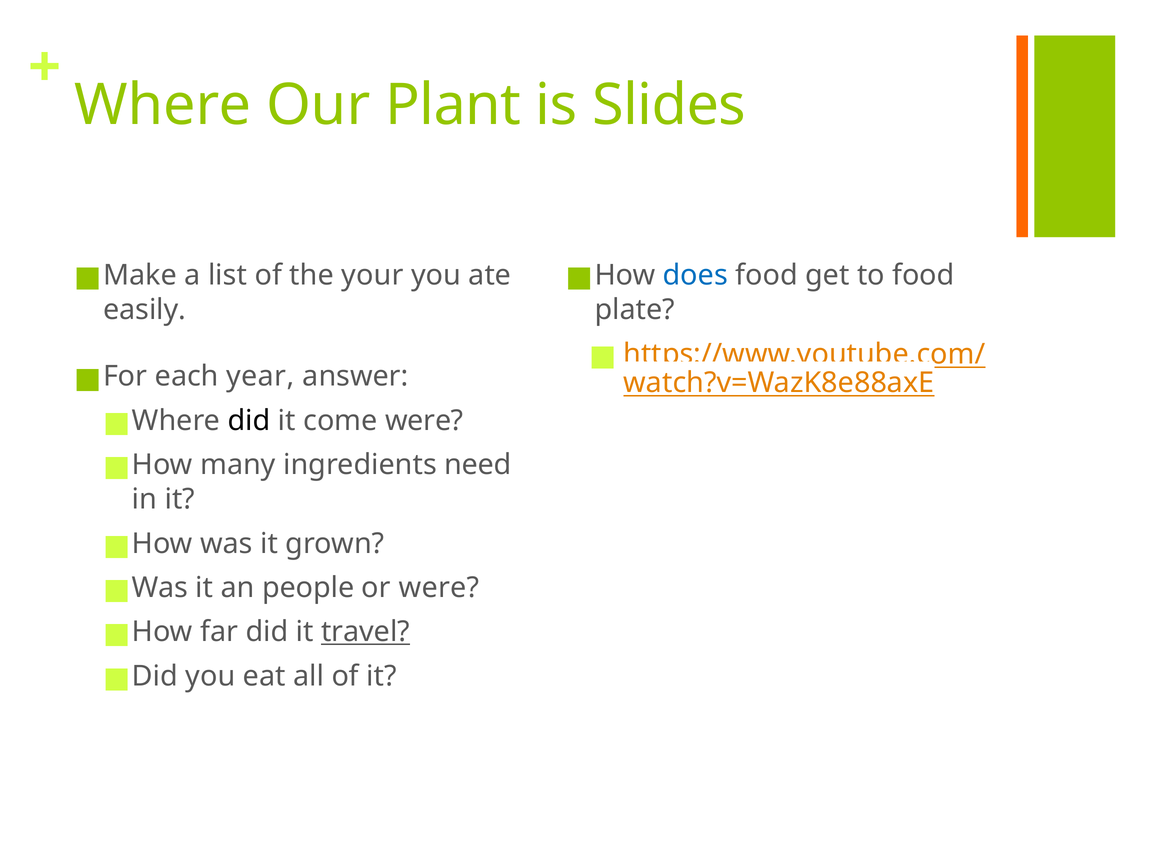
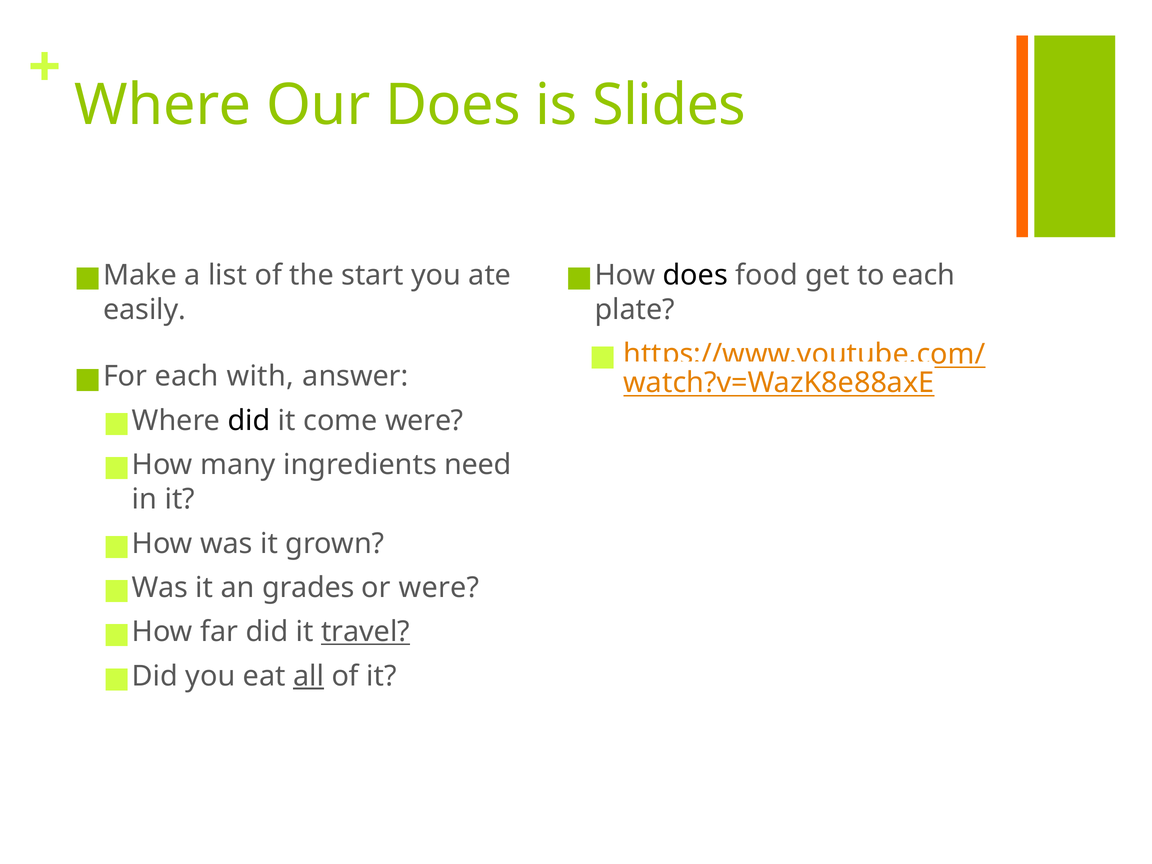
Our Plant: Plant -> Does
your: your -> start
does at (695, 275) colour: blue -> black
to food: food -> each
year: year -> with
people: people -> grades
all underline: none -> present
